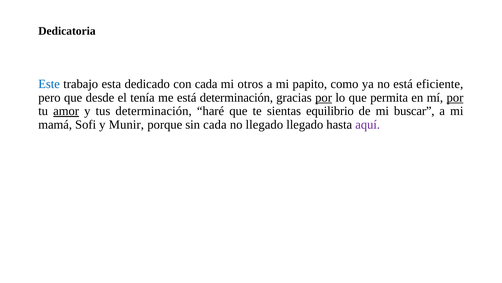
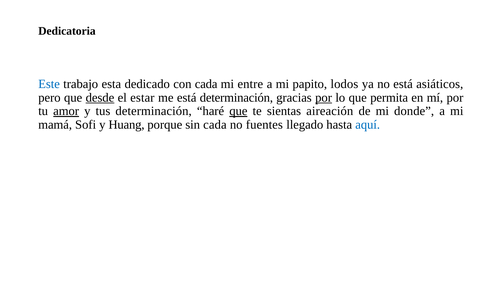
otros: otros -> entre
como: como -> lodos
eficiente: eficiente -> asiáticos
desde underline: none -> present
tenía: tenía -> estar
por at (455, 97) underline: present -> none
que at (238, 111) underline: none -> present
equilibrio: equilibrio -> aireación
buscar: buscar -> donde
Munir: Munir -> Huang
no llegado: llegado -> fuentes
aquí colour: purple -> blue
